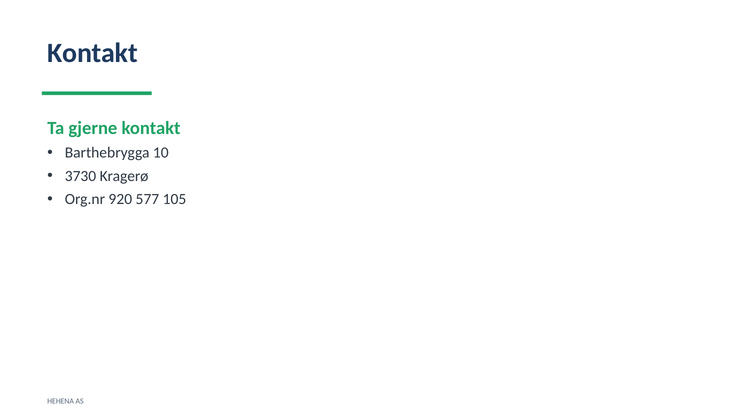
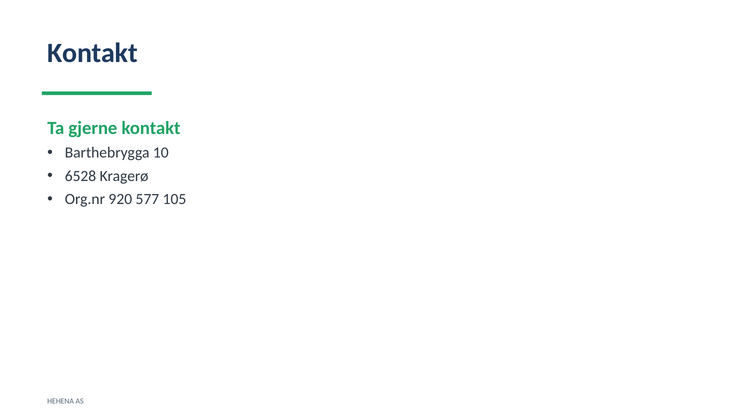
3730: 3730 -> 6528
